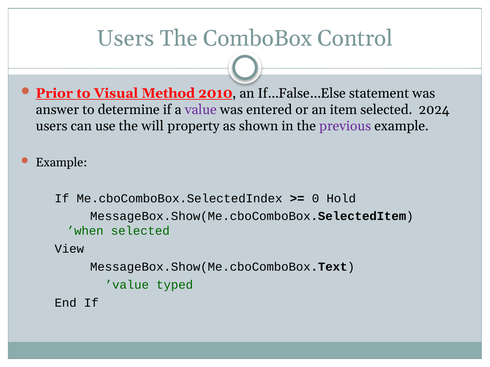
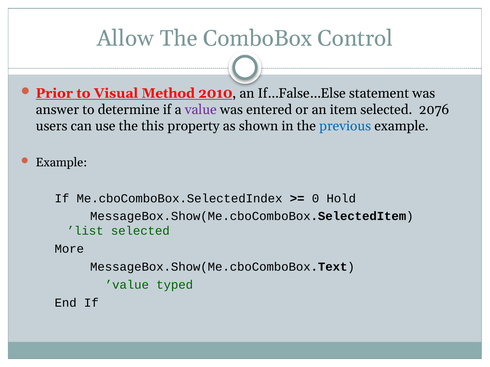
Users at (125, 39): Users -> Allow
2024: 2024 -> 2076
will: will -> this
previous colour: purple -> blue
’when: ’when -> ’list
View: View -> More
